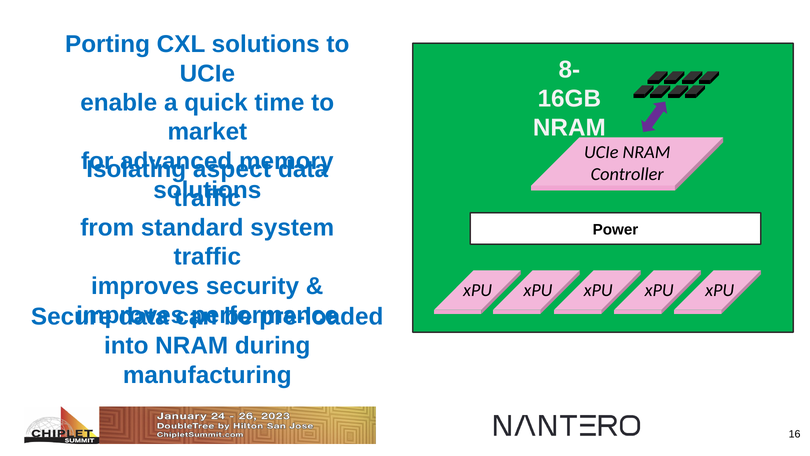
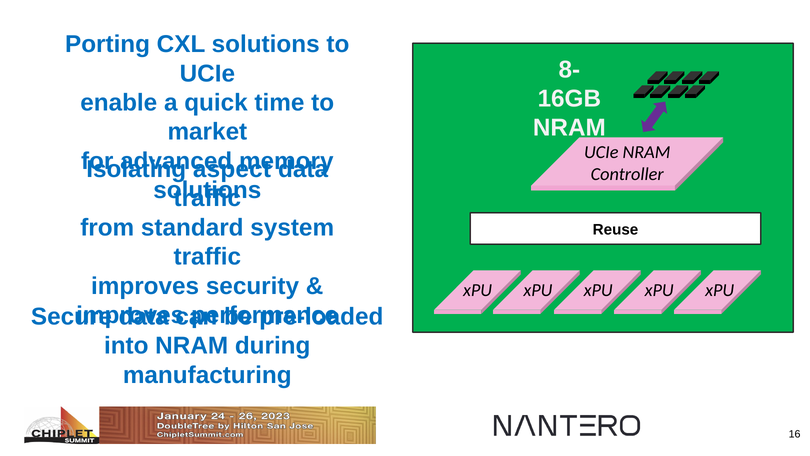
Power: Power -> Reuse
